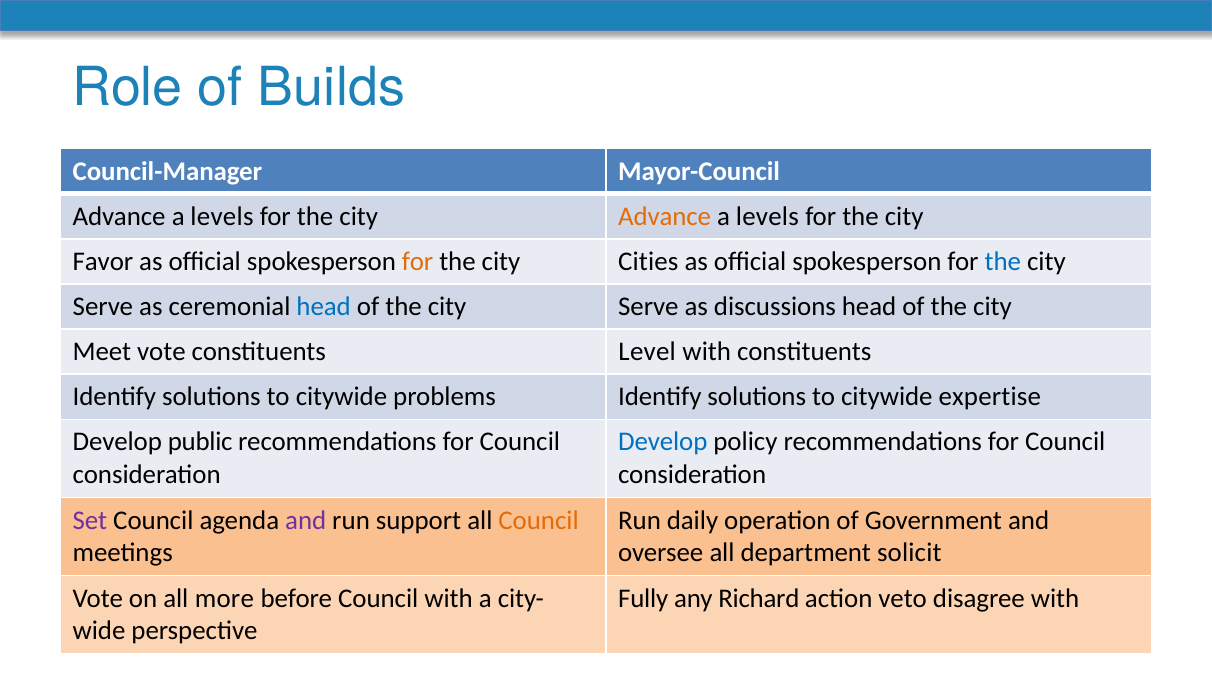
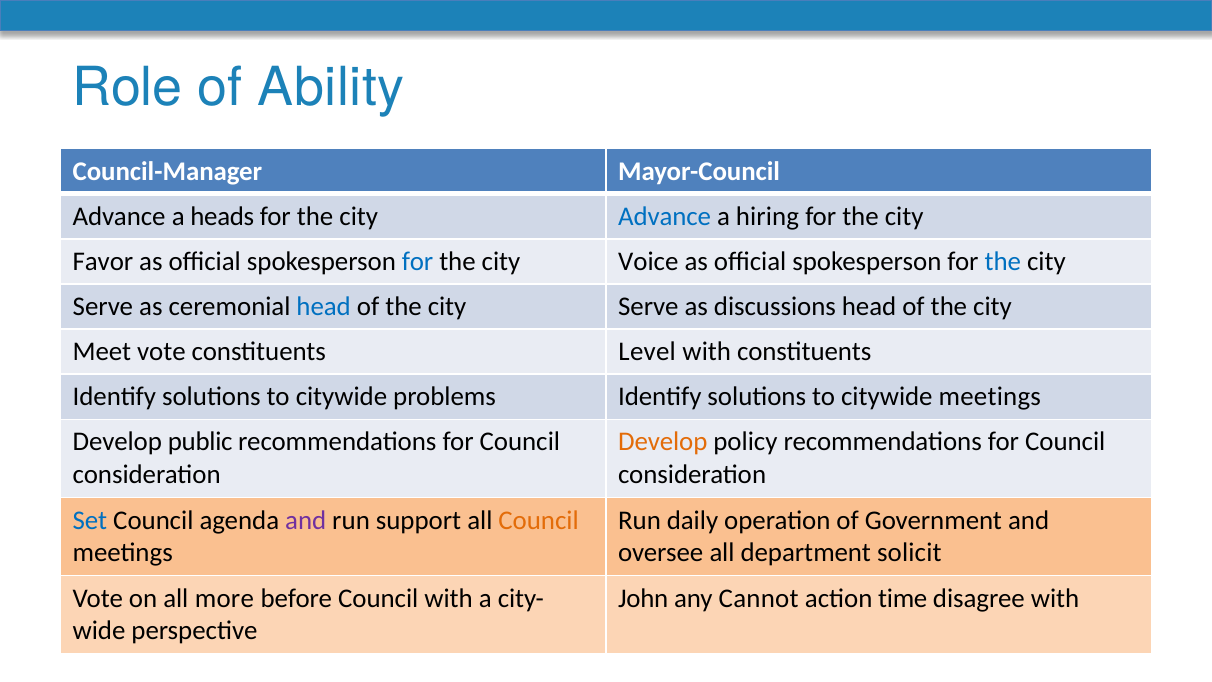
Builds: Builds -> Ability
levels at (222, 216): levels -> heads
Advance at (665, 216) colour: orange -> blue
levels at (767, 216): levels -> hiring
for at (418, 262) colour: orange -> blue
Cities: Cities -> Voice
citywide expertise: expertise -> meetings
Develop at (663, 442) colour: blue -> orange
Set colour: purple -> blue
Fully: Fully -> John
Richard: Richard -> Cannot
veto: veto -> time
